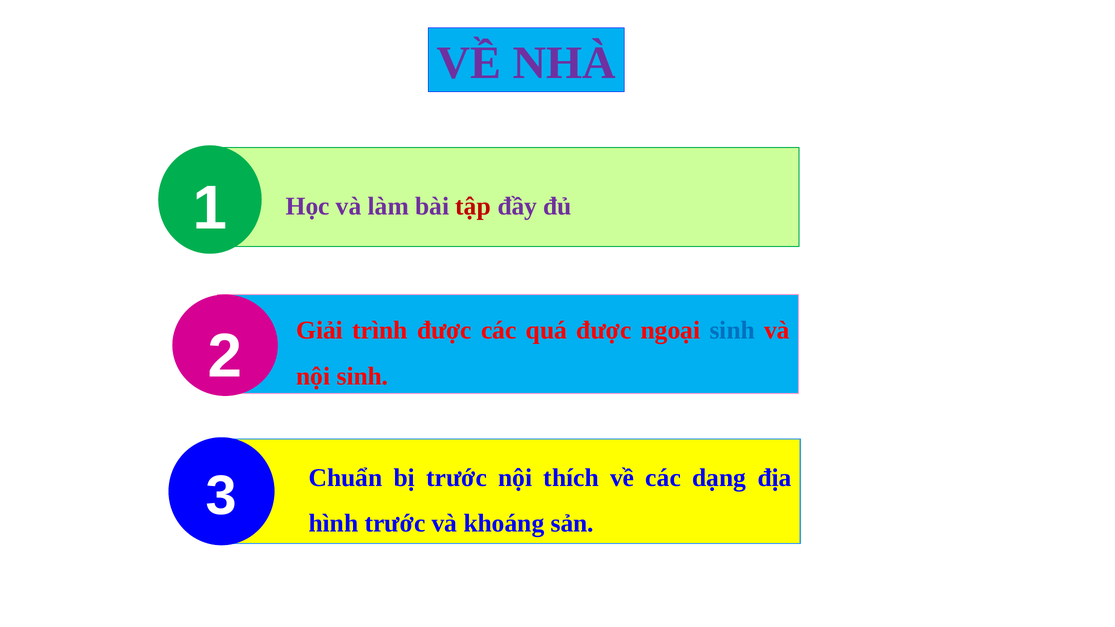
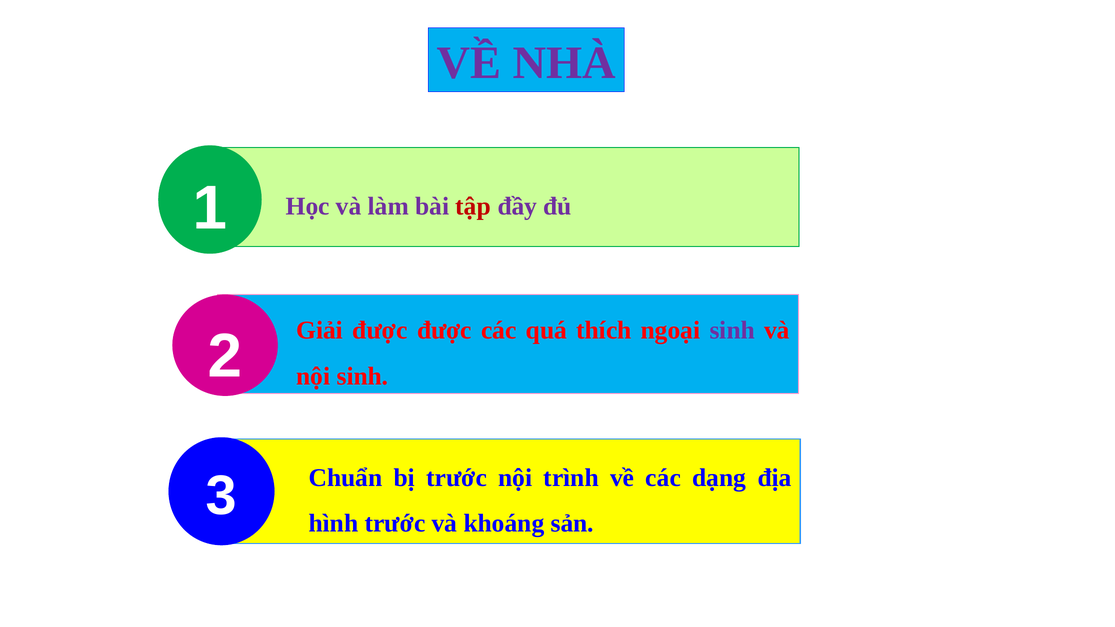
Giải trình: trình -> được
quá được: được -> thích
sinh at (732, 331) colour: blue -> purple
thích: thích -> trình
